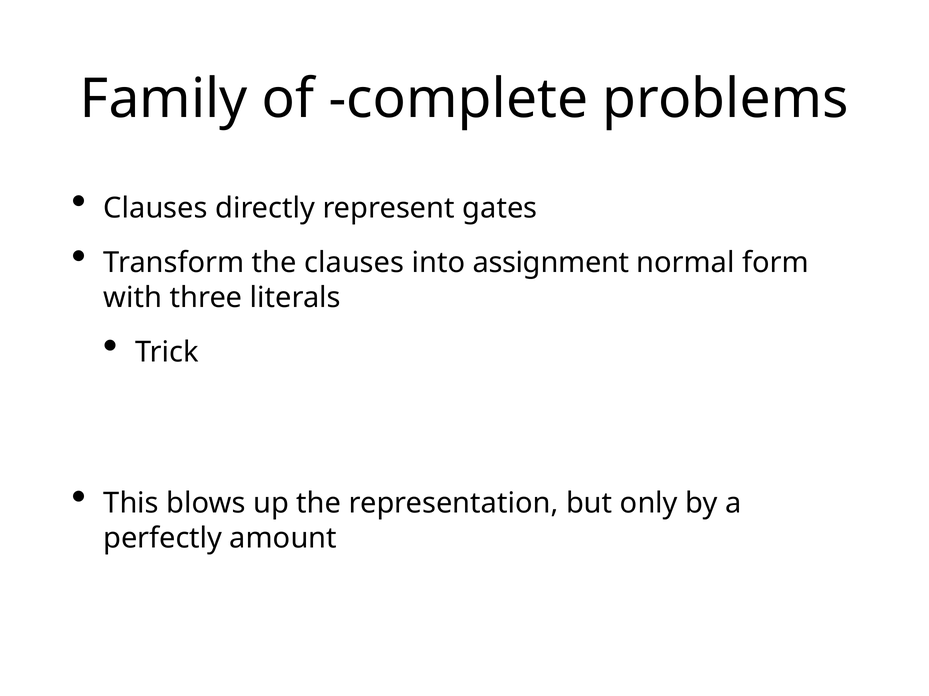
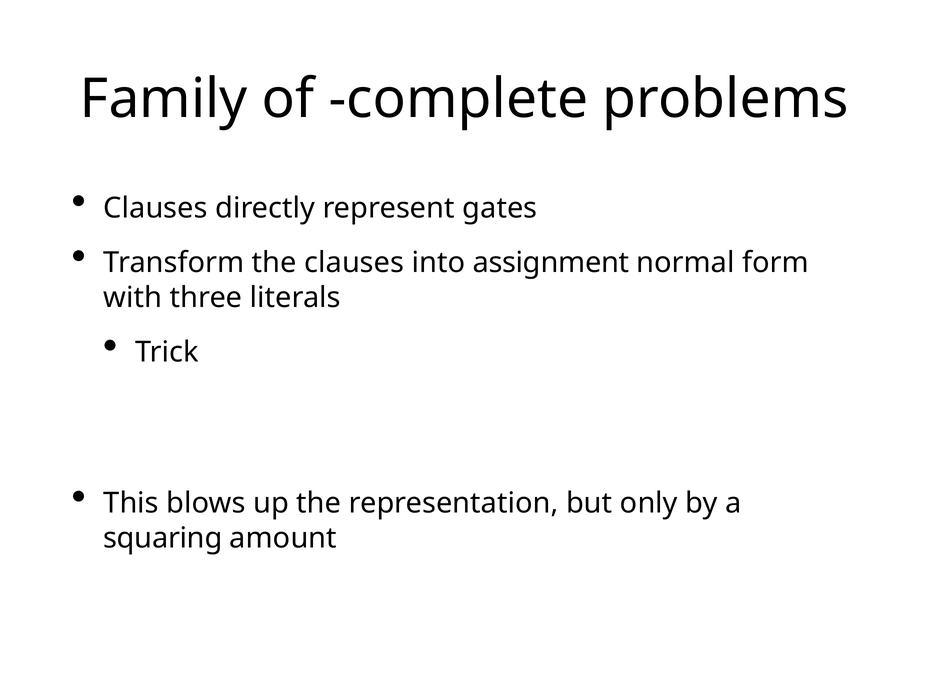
perfectly: perfectly -> squaring
